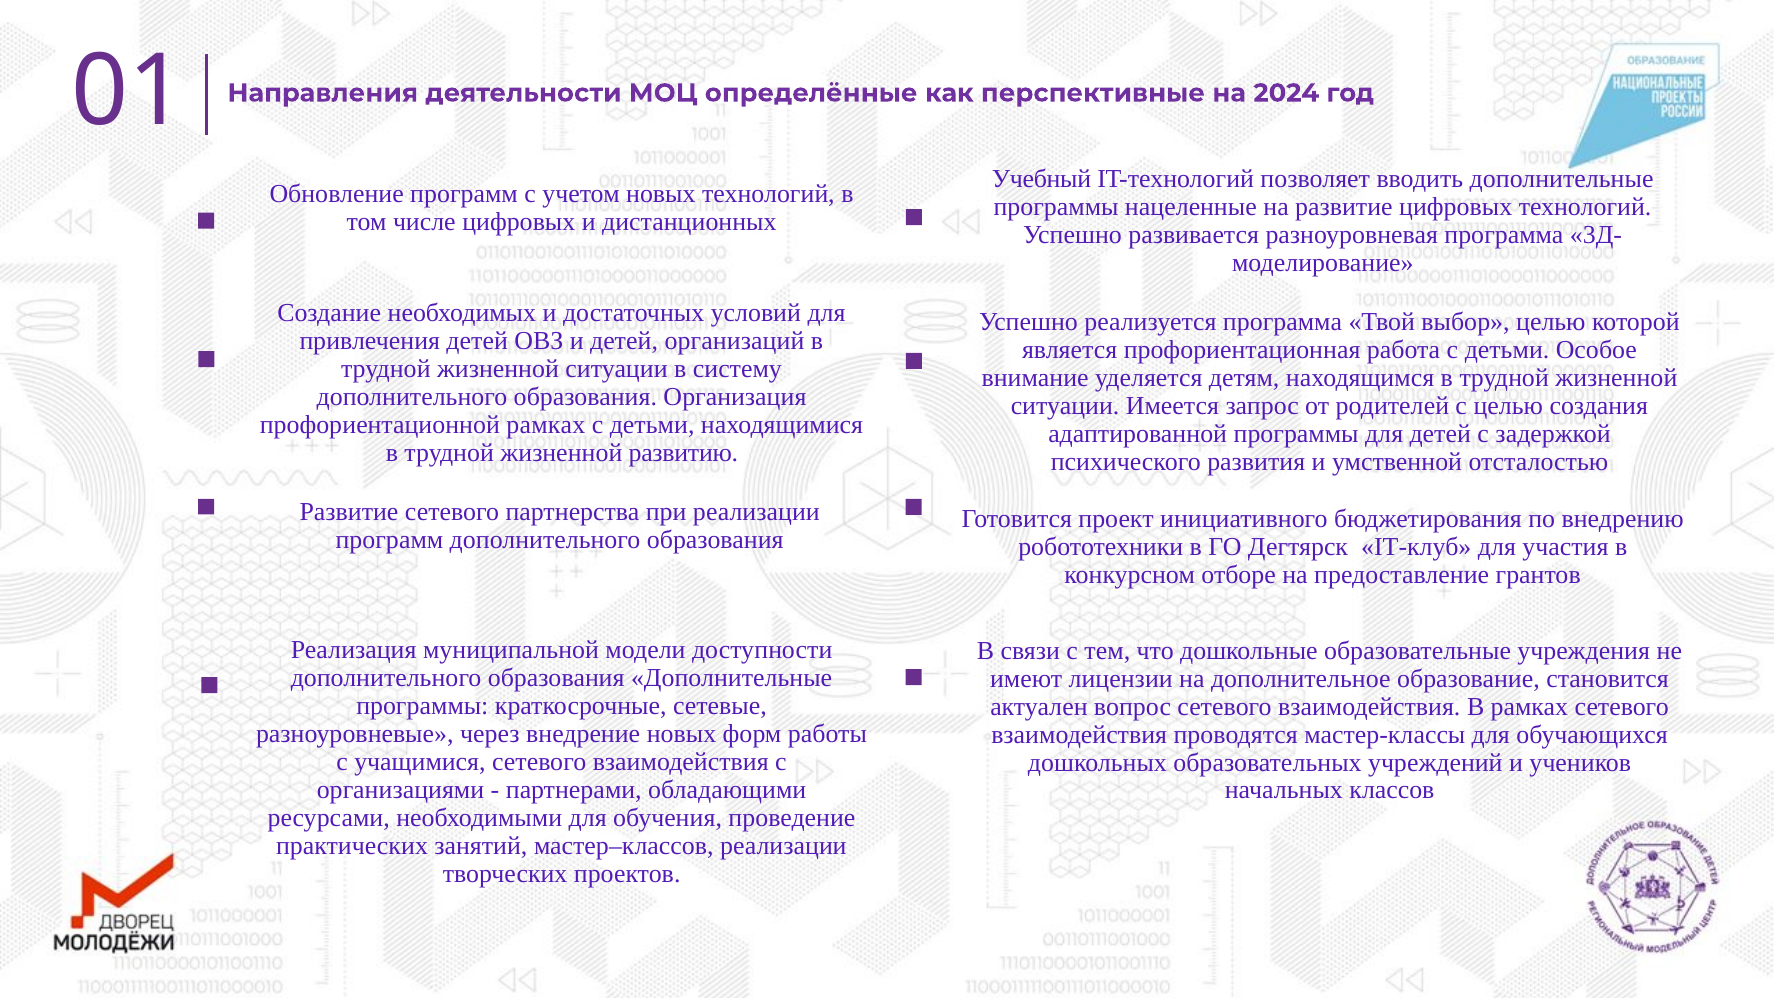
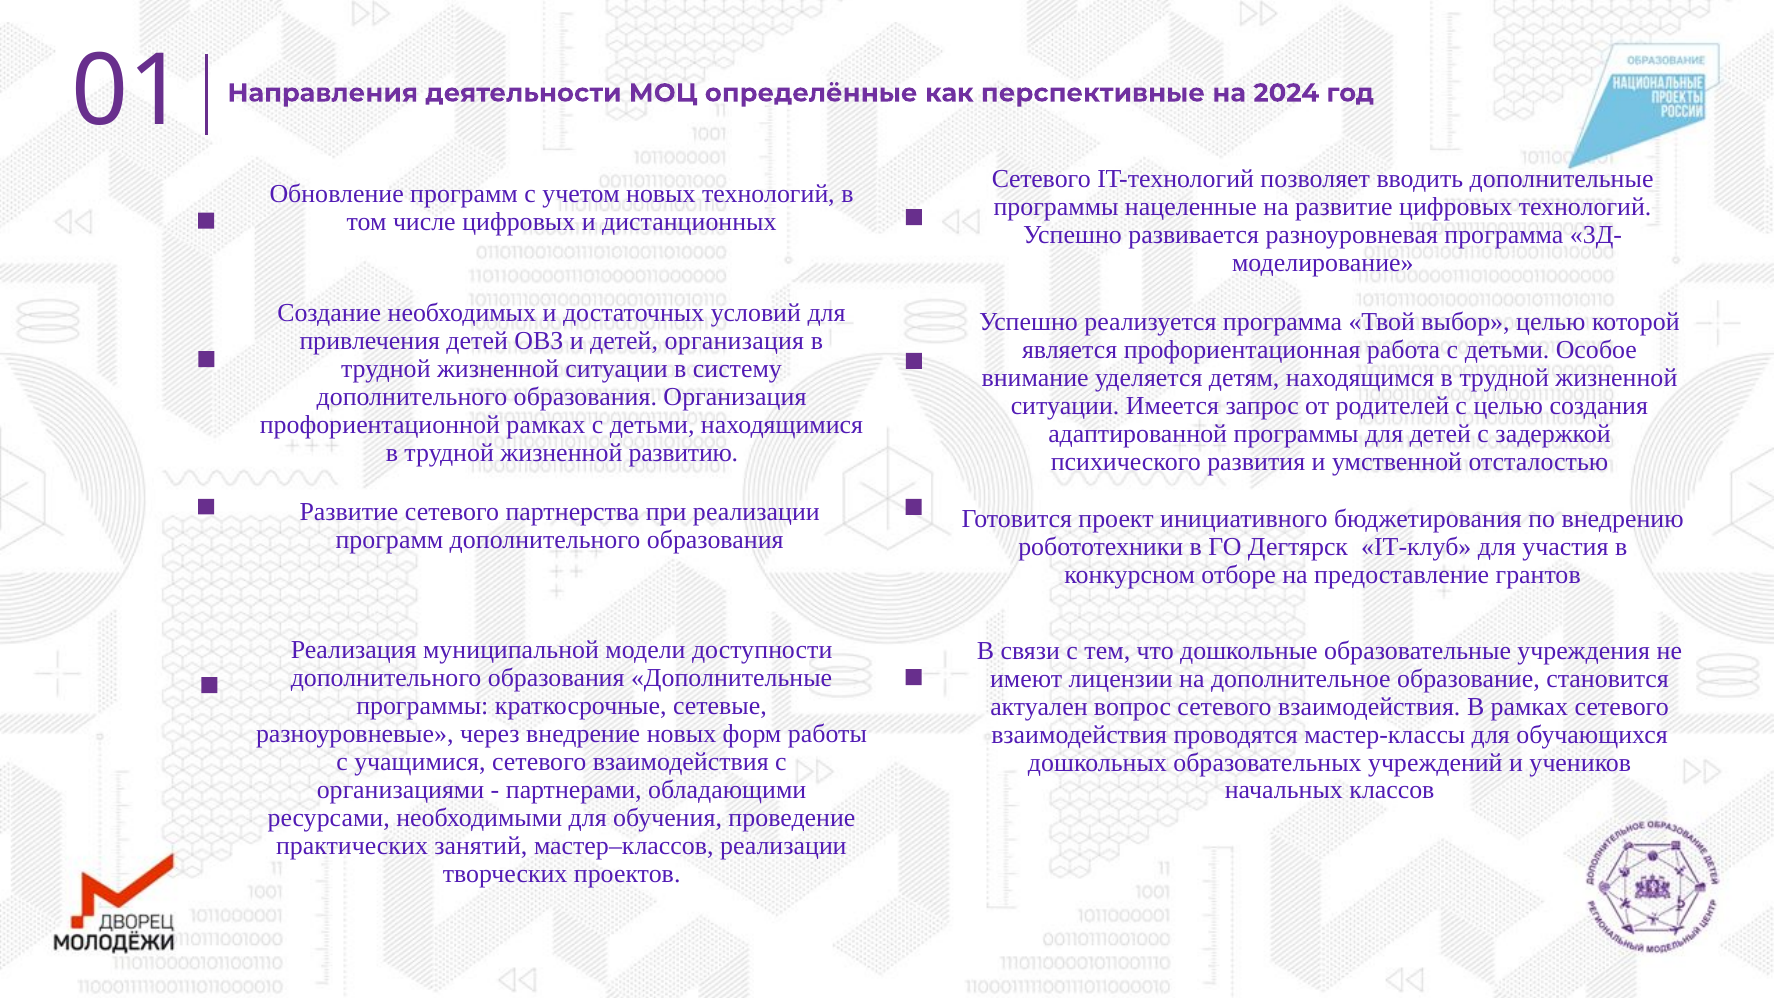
Учебный at (1041, 179): Учебный -> Сетевого
детей организаций: организаций -> организация
